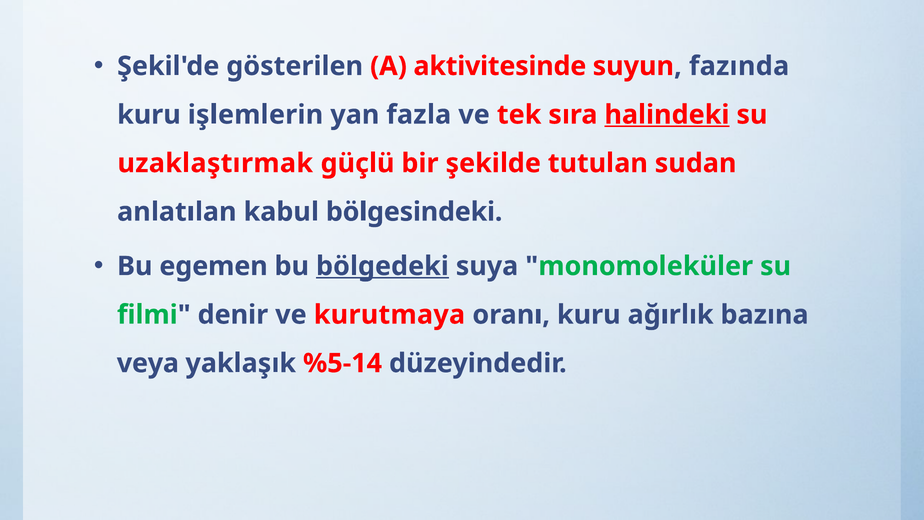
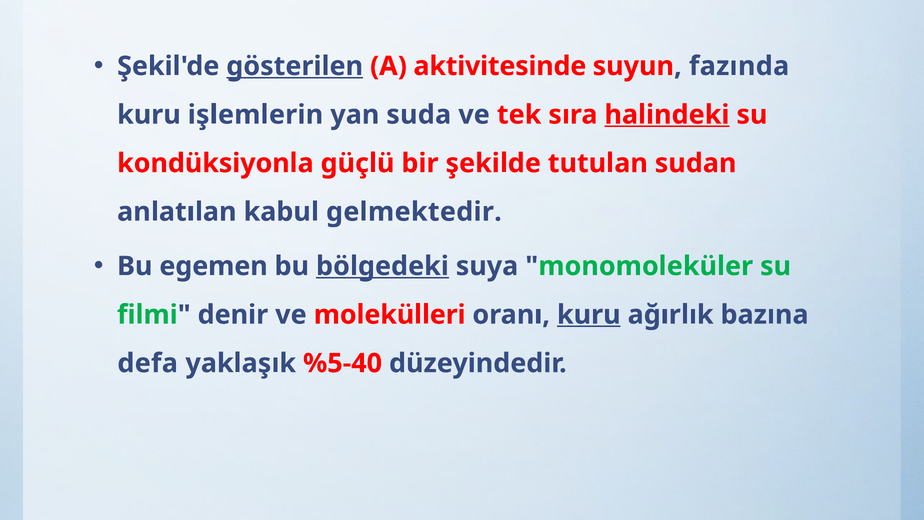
gösterilen underline: none -> present
fazla: fazla -> suda
uzaklaştırmak: uzaklaştırmak -> kondüksiyonla
bölgesindeki: bölgesindeki -> gelmektedir
kurutmaya: kurutmaya -> molekülleri
kuru at (589, 315) underline: none -> present
veya: veya -> defa
%5-14: %5-14 -> %5-40
